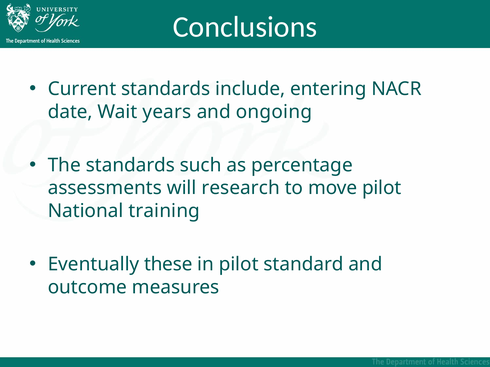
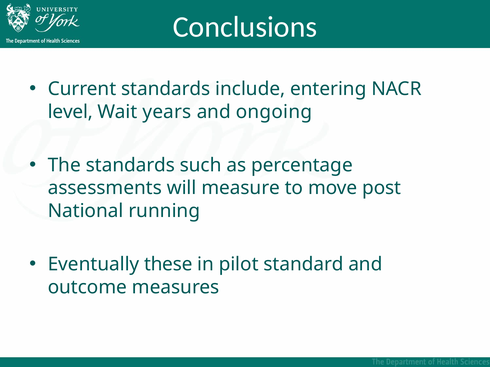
date: date -> level
research: research -> measure
move pilot: pilot -> post
training: training -> running
